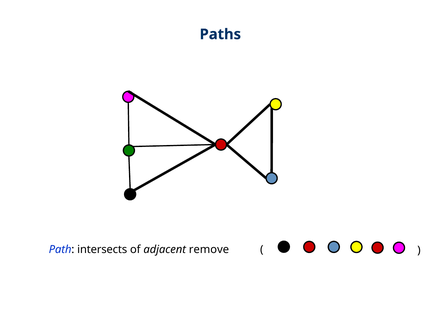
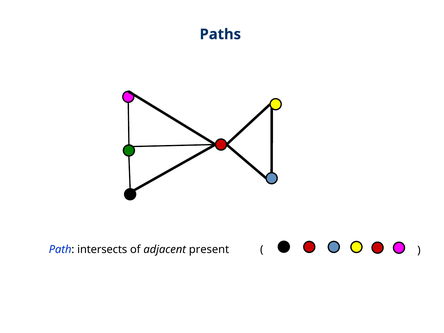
remove: remove -> present
